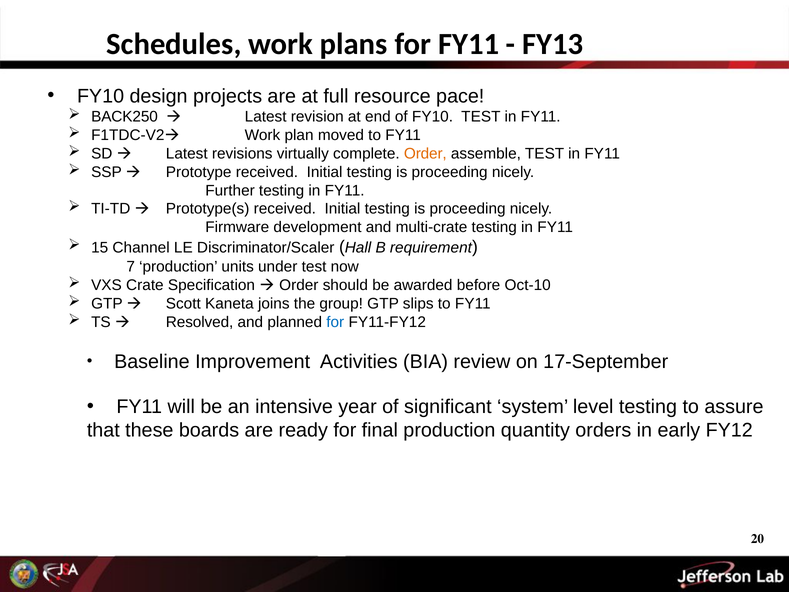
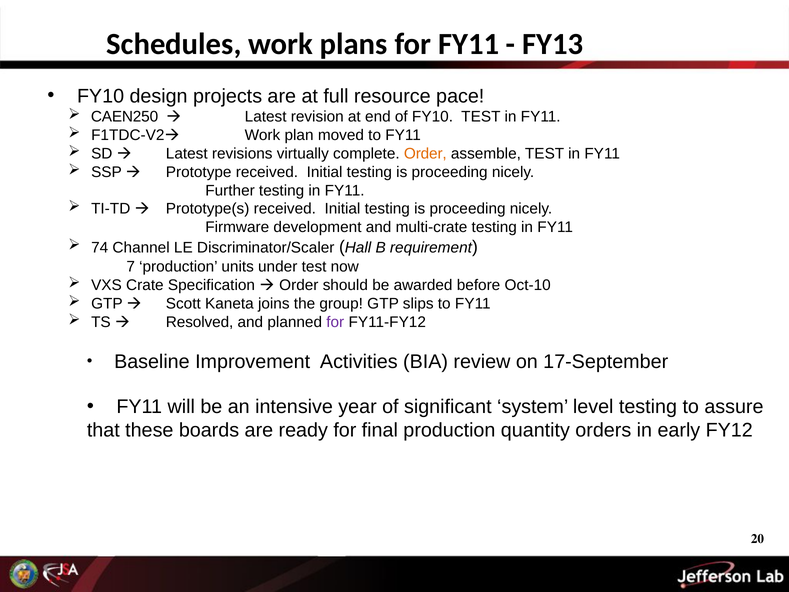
BACK250: BACK250 -> CAEN250
15: 15 -> 74
for at (335, 322) colour: blue -> purple
